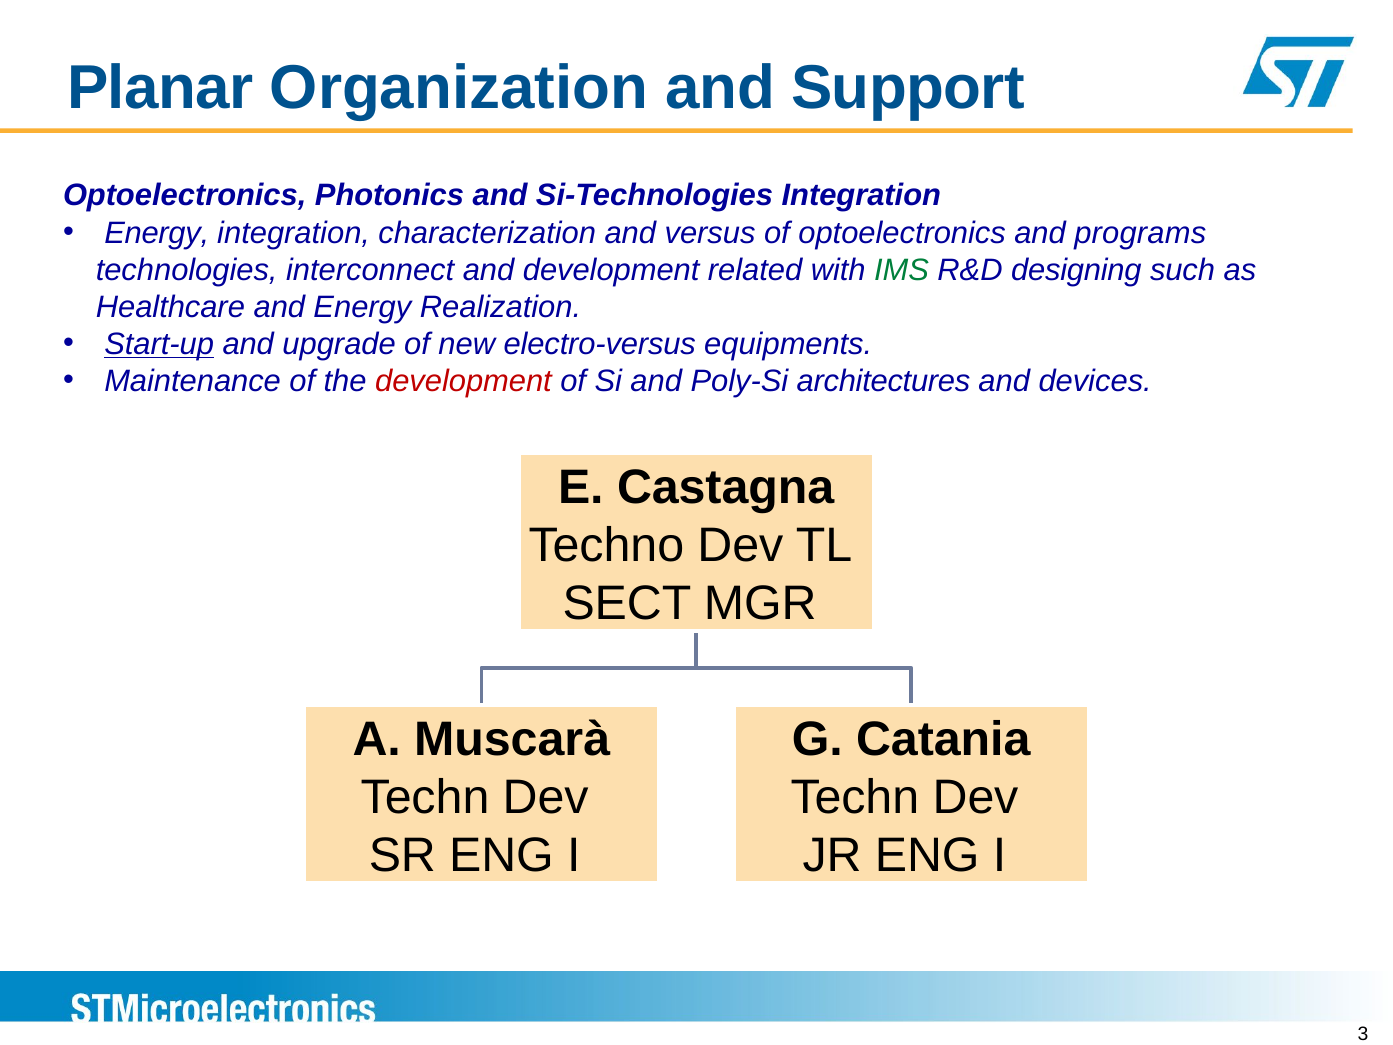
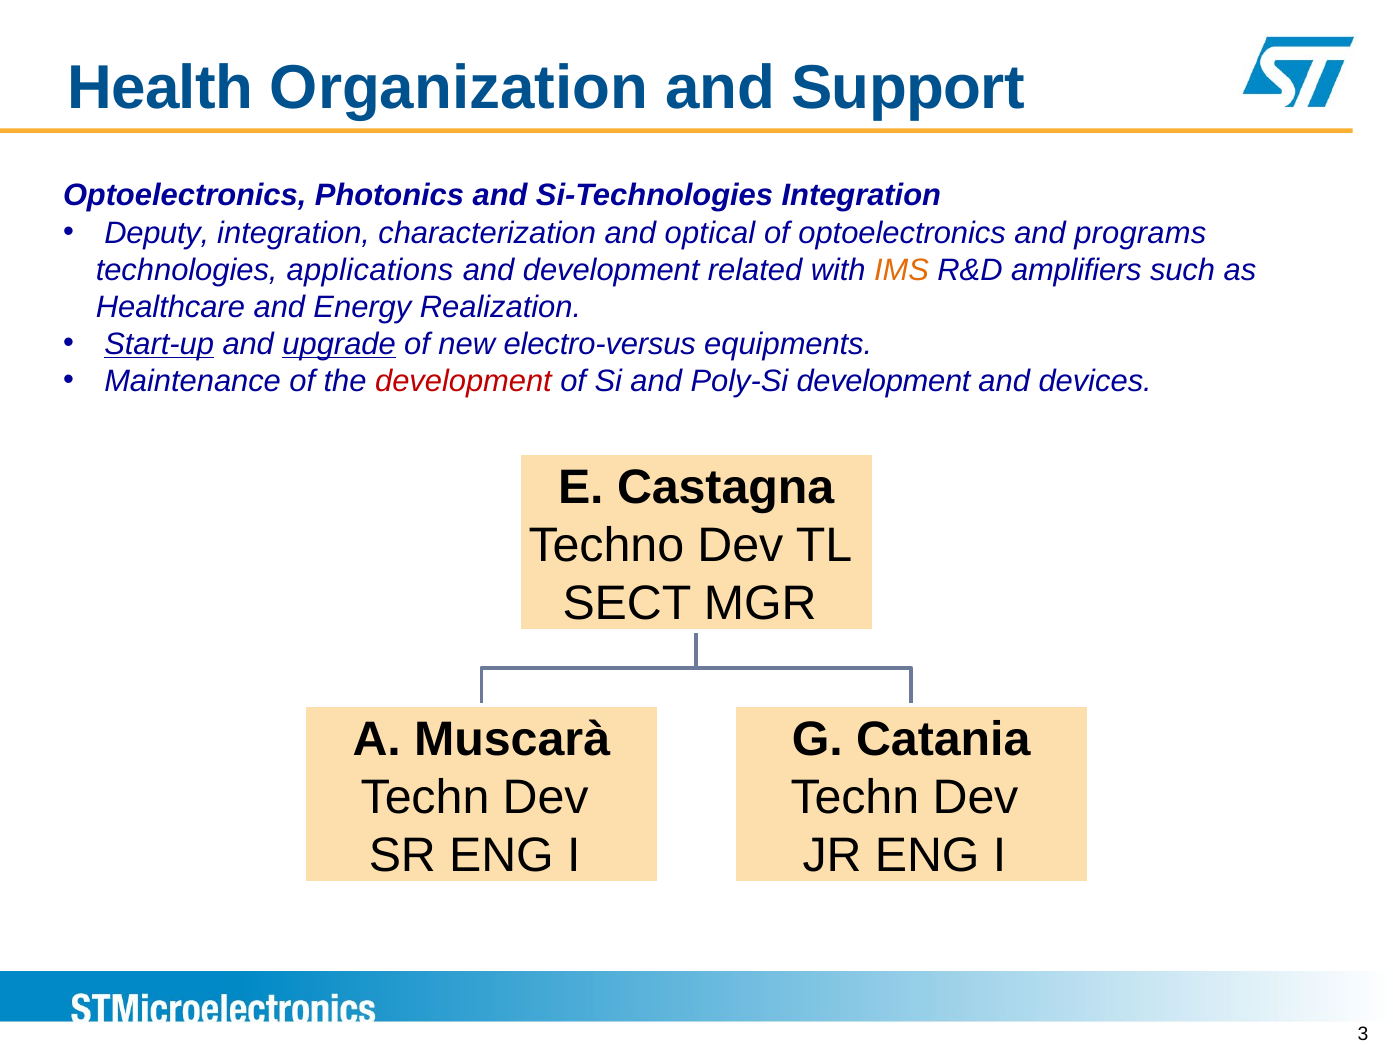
Planar: Planar -> Health
Energy at (157, 233): Energy -> Deputy
versus: versus -> optical
interconnect: interconnect -> applications
IMS colour: green -> orange
designing: designing -> amplifiers
upgrade underline: none -> present
Poly-Si architectures: architectures -> development
